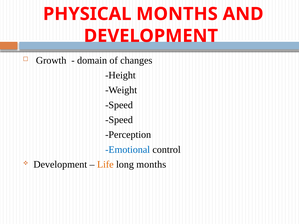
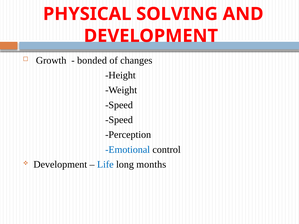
PHYSICAL MONTHS: MONTHS -> SOLVING
domain: domain -> bonded
Life colour: orange -> blue
